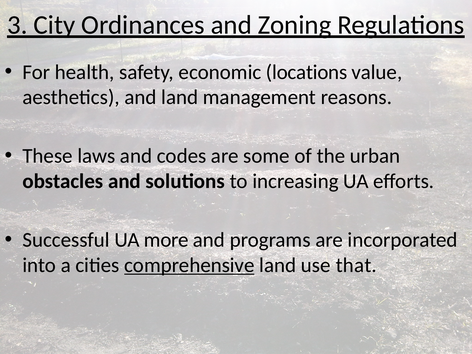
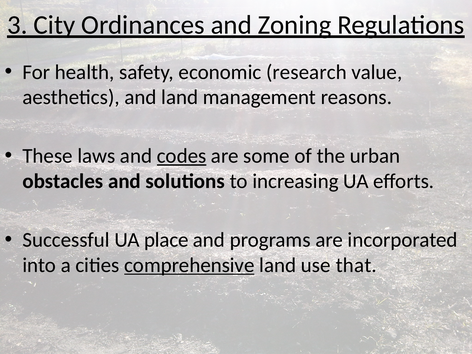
locations: locations -> research
codes underline: none -> present
more: more -> place
